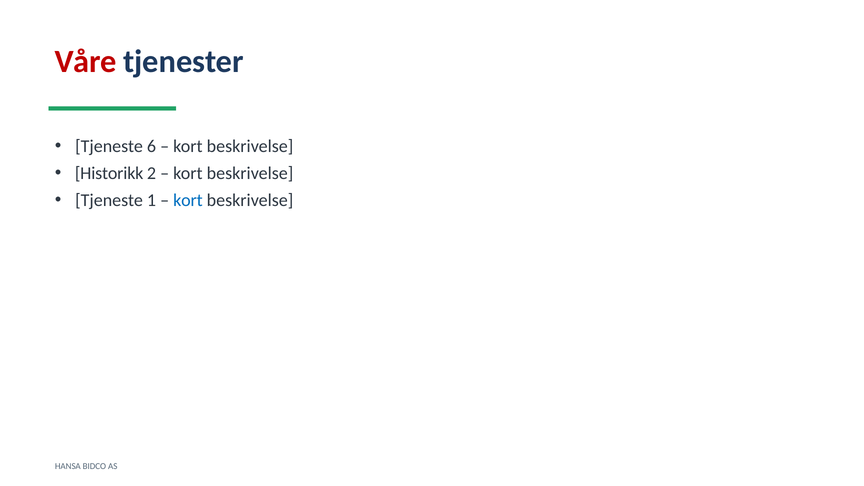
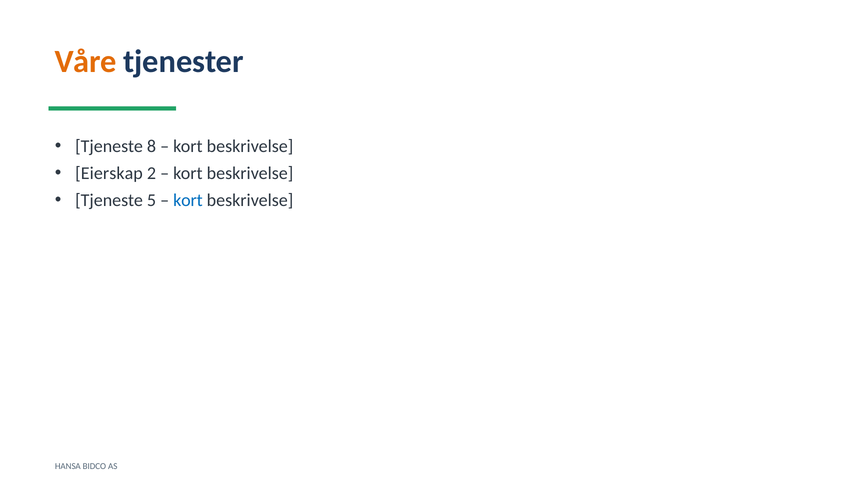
Våre colour: red -> orange
6: 6 -> 8
Historikk: Historikk -> Eierskap
1: 1 -> 5
